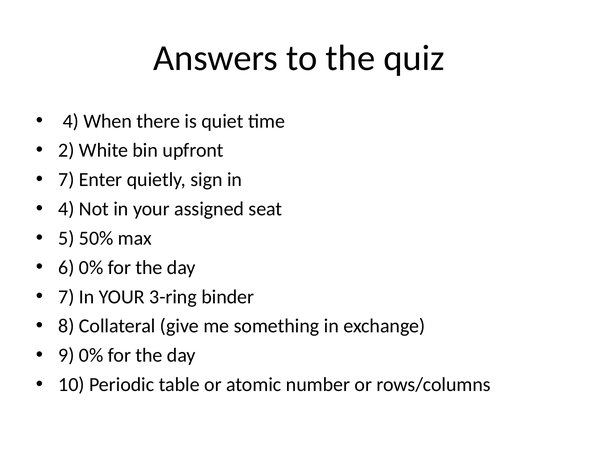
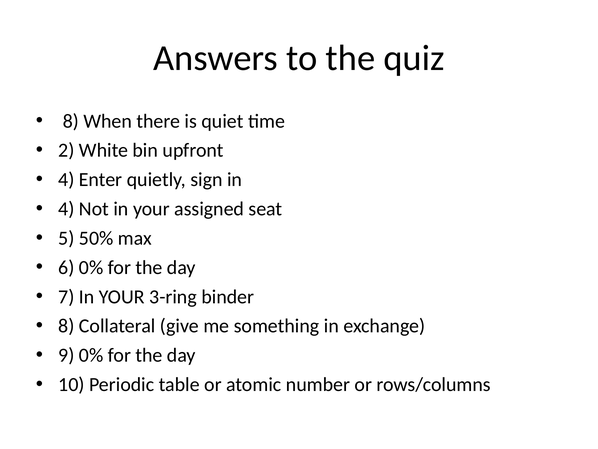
4 at (71, 121): 4 -> 8
7 at (66, 179): 7 -> 4
